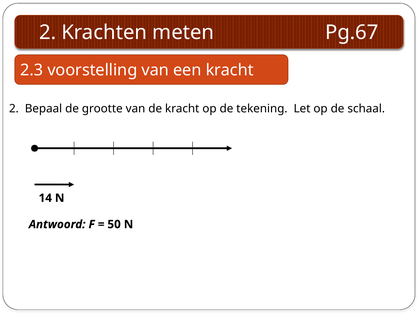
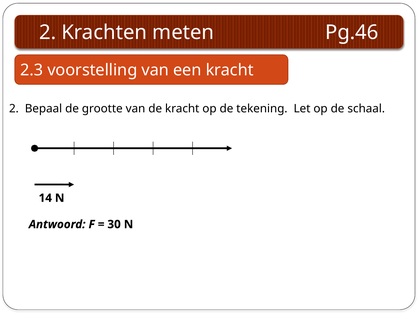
Pg.67: Pg.67 -> Pg.46
50: 50 -> 30
